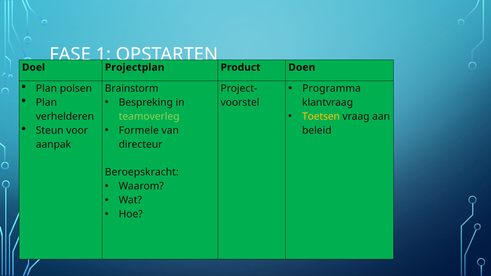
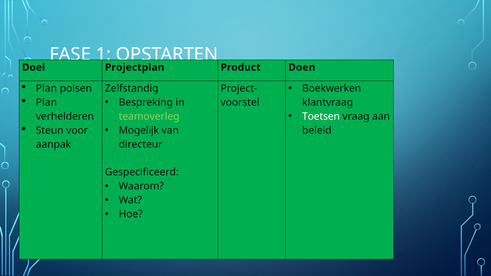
Programma: Programma -> Boekwerken
Brainstorm: Brainstorm -> Zelfstandig
Toetsen colour: yellow -> white
Formele: Formele -> Mogelijk
Beroepskracht: Beroepskracht -> Gespecificeerd
